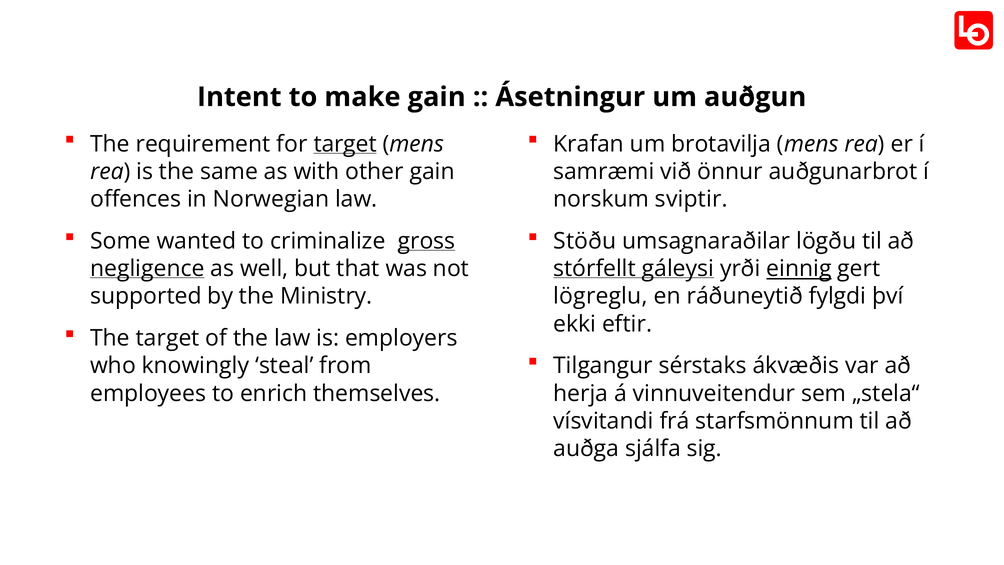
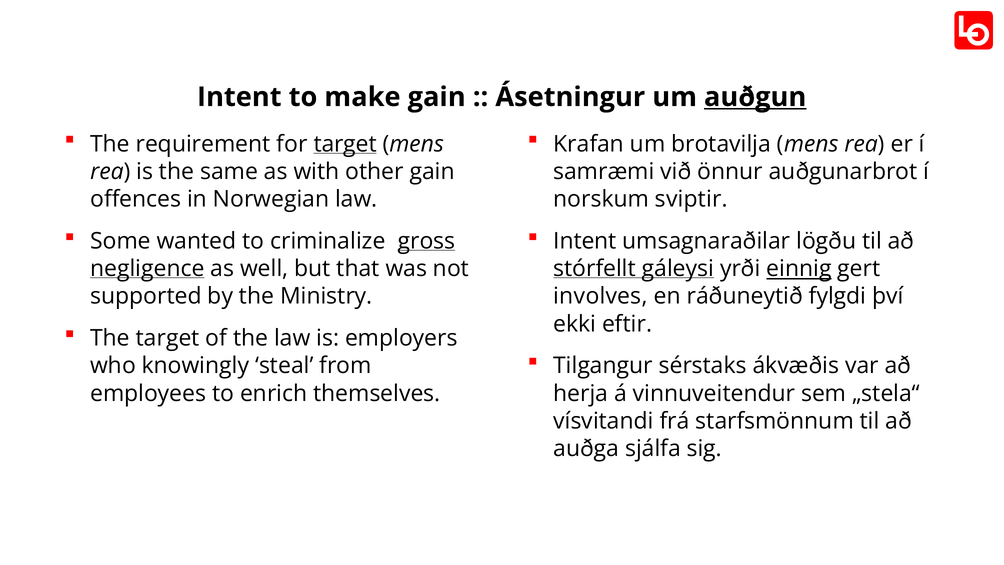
auðgun underline: none -> present
Stöðu at (585, 241): Stöðu -> Intent
lögreglu: lögreglu -> involves
